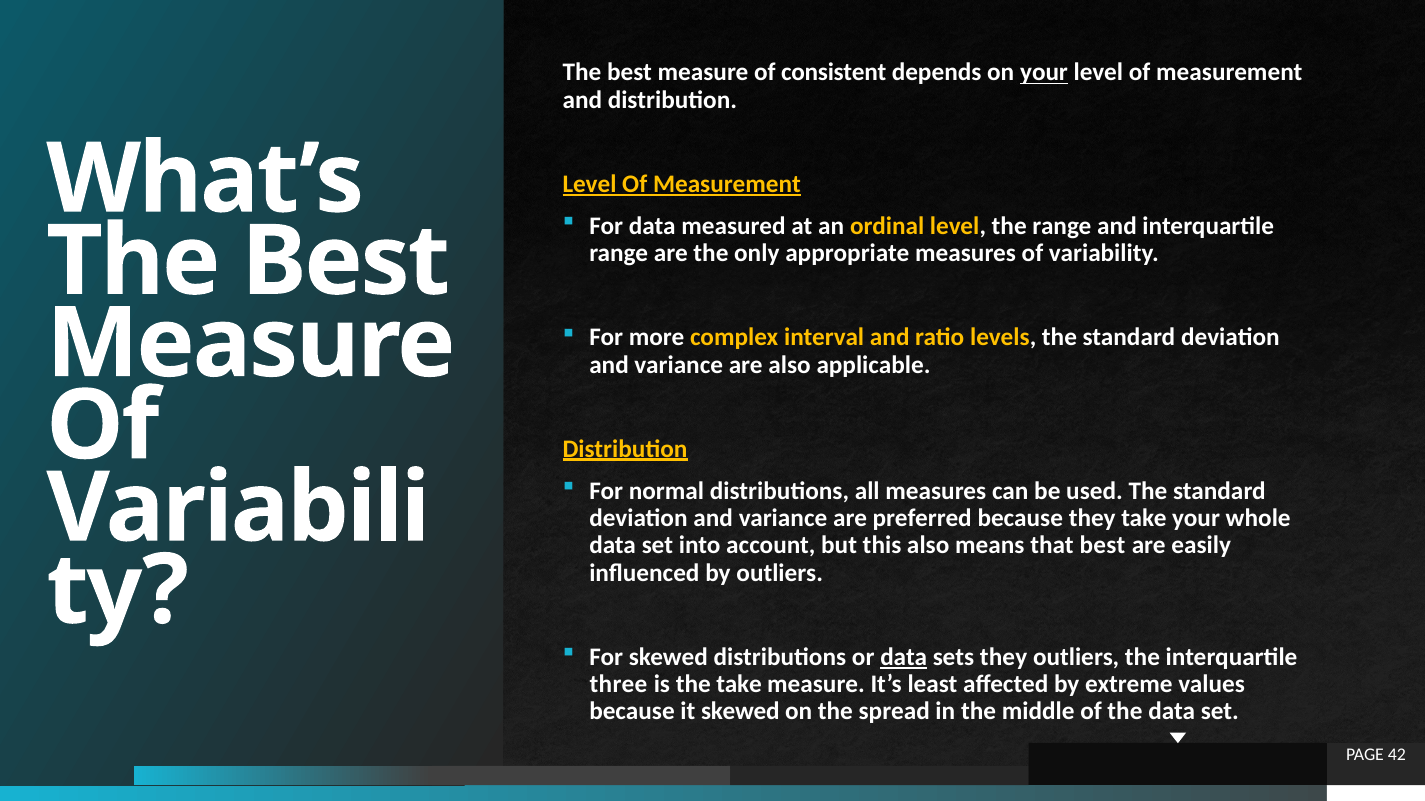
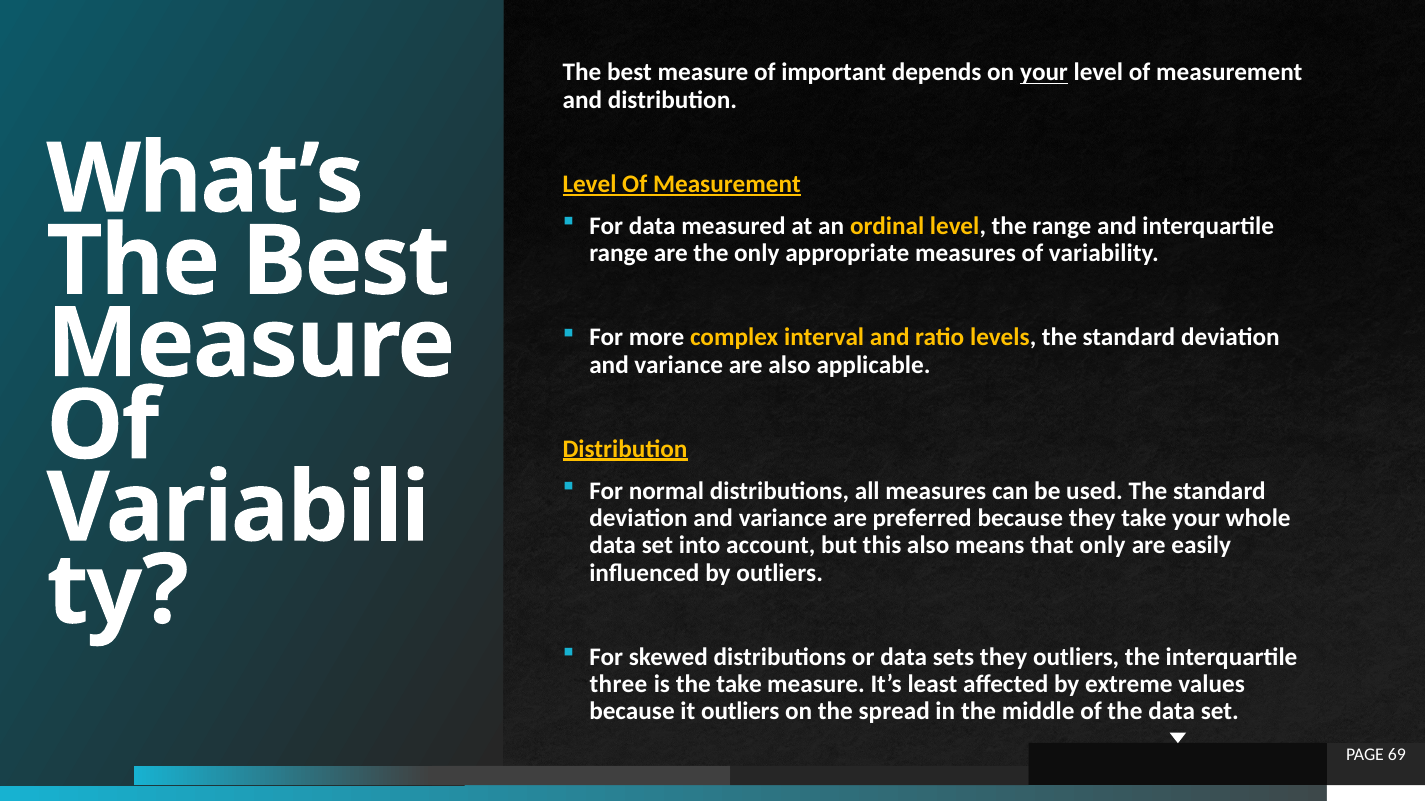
consistent: consistent -> important
that best: best -> only
data at (904, 657) underline: present -> none
it skewed: skewed -> outliers
42: 42 -> 69
